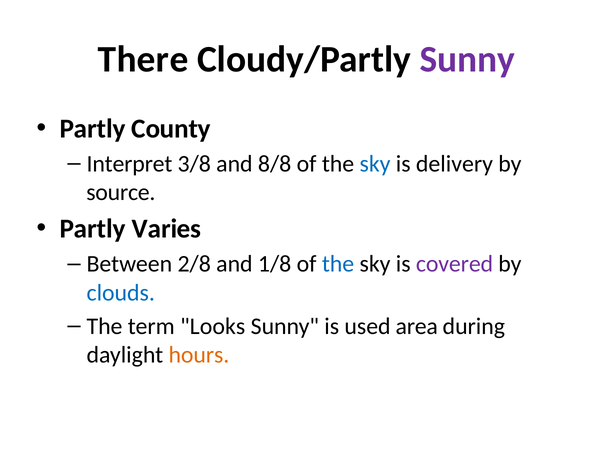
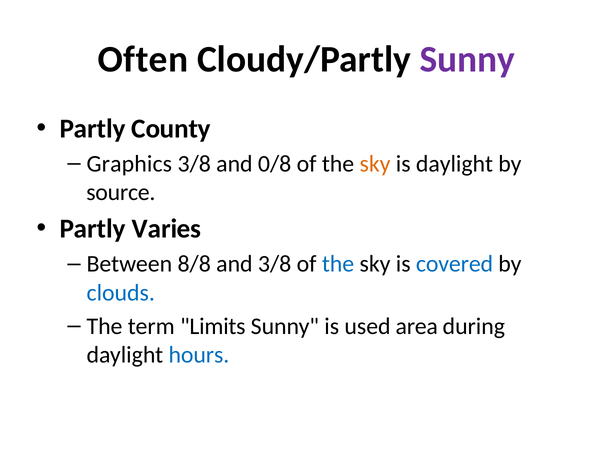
There: There -> Often
Interpret: Interpret -> Graphics
8/8: 8/8 -> 0/8
sky at (375, 164) colour: blue -> orange
is delivery: delivery -> daylight
2/8: 2/8 -> 8/8
and 1/8: 1/8 -> 3/8
covered colour: purple -> blue
Looks: Looks -> Limits
hours colour: orange -> blue
